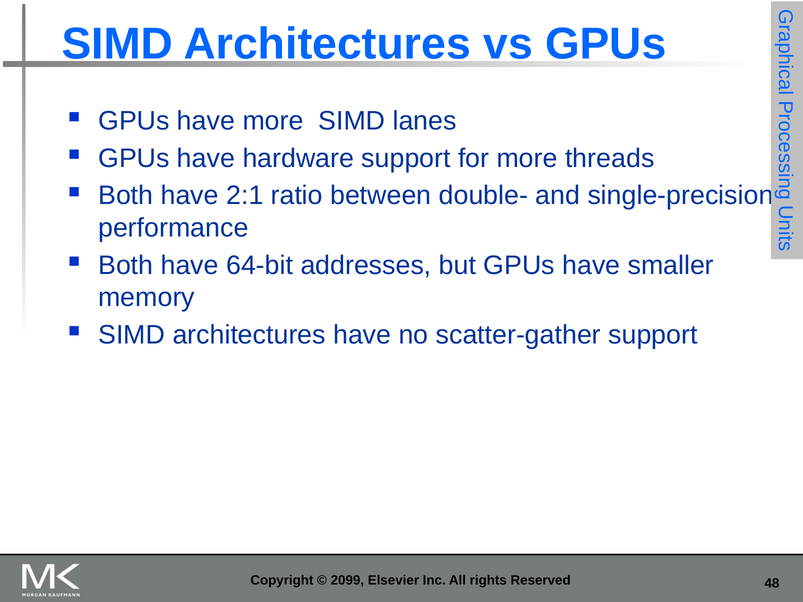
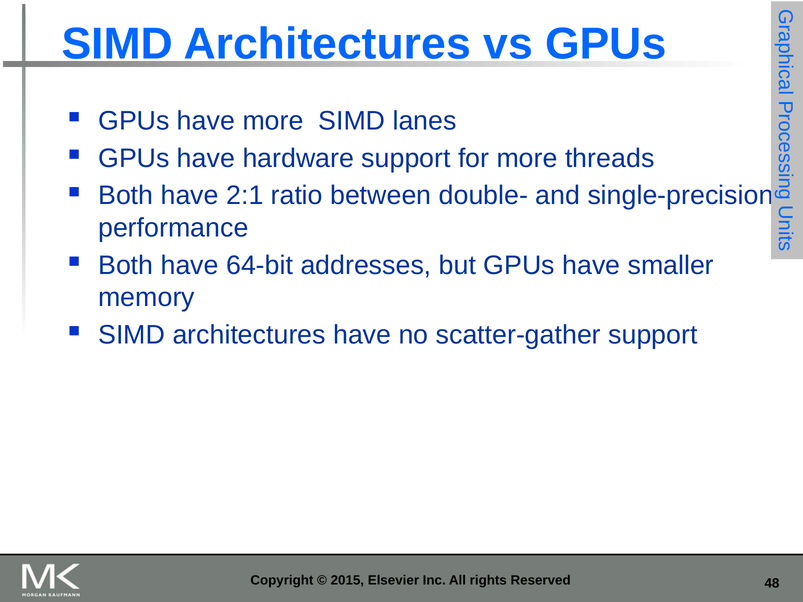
2099: 2099 -> 2015
